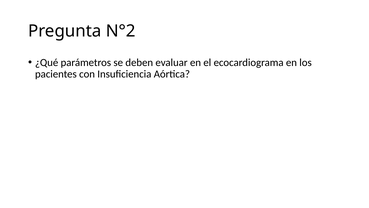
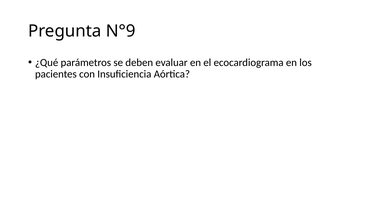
N°2: N°2 -> N°9
